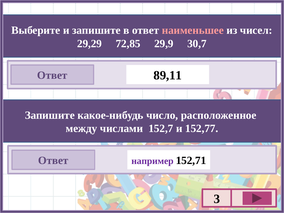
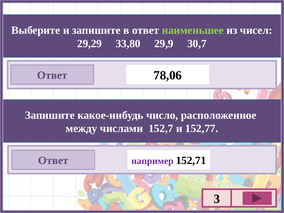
наименьшее colour: pink -> light green
72,85: 72,85 -> 33,80
89,11: 89,11 -> 78,06
